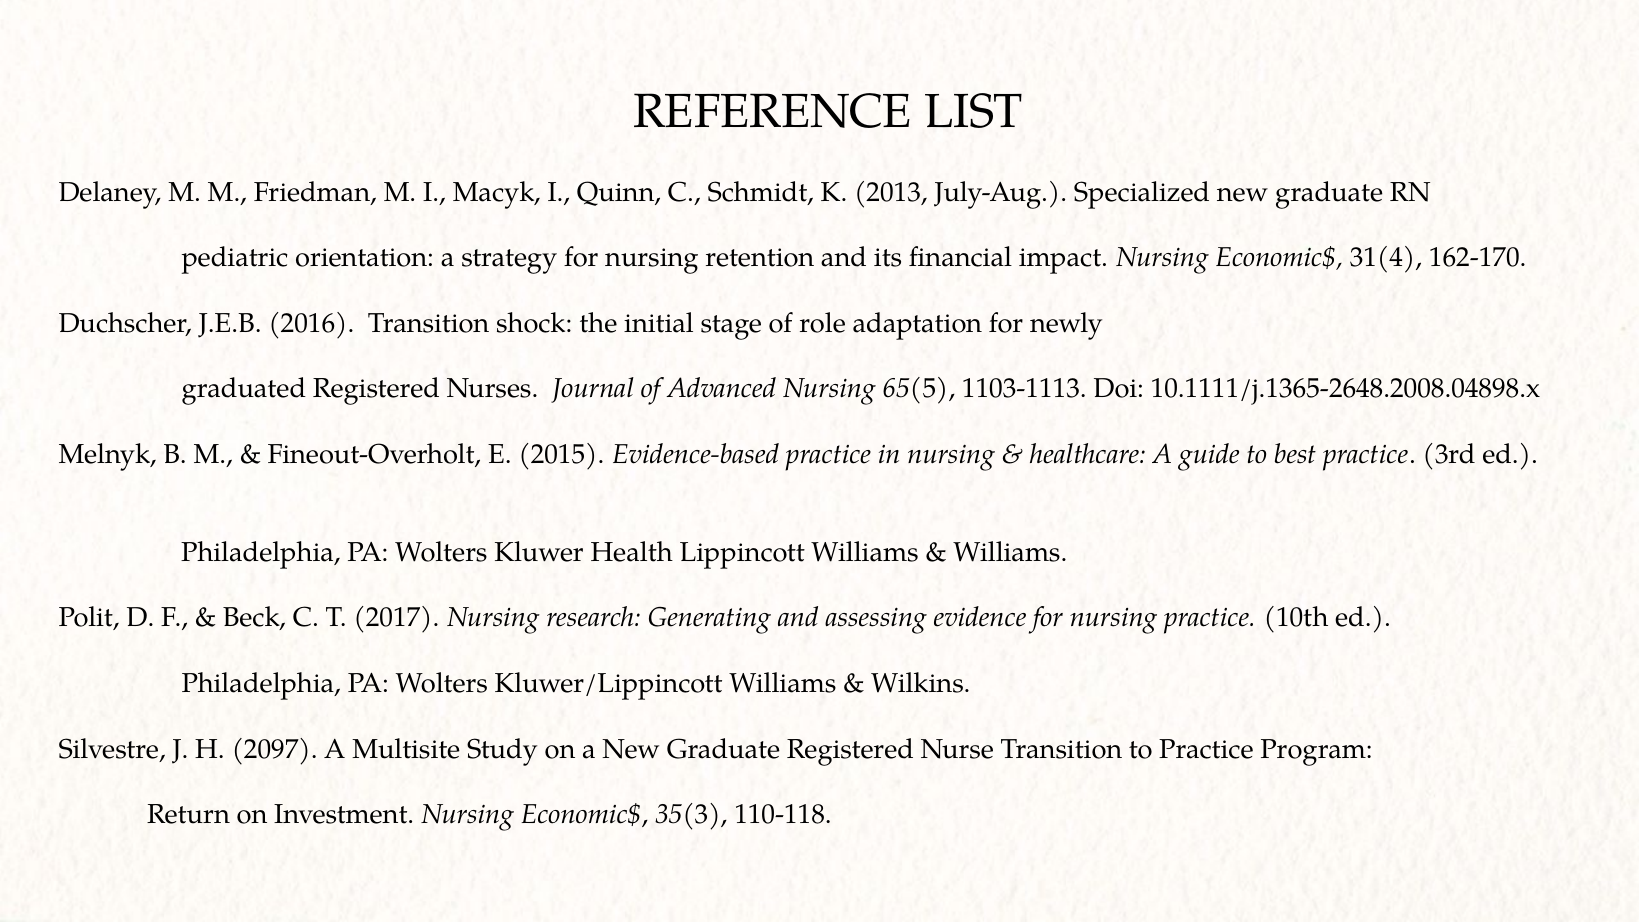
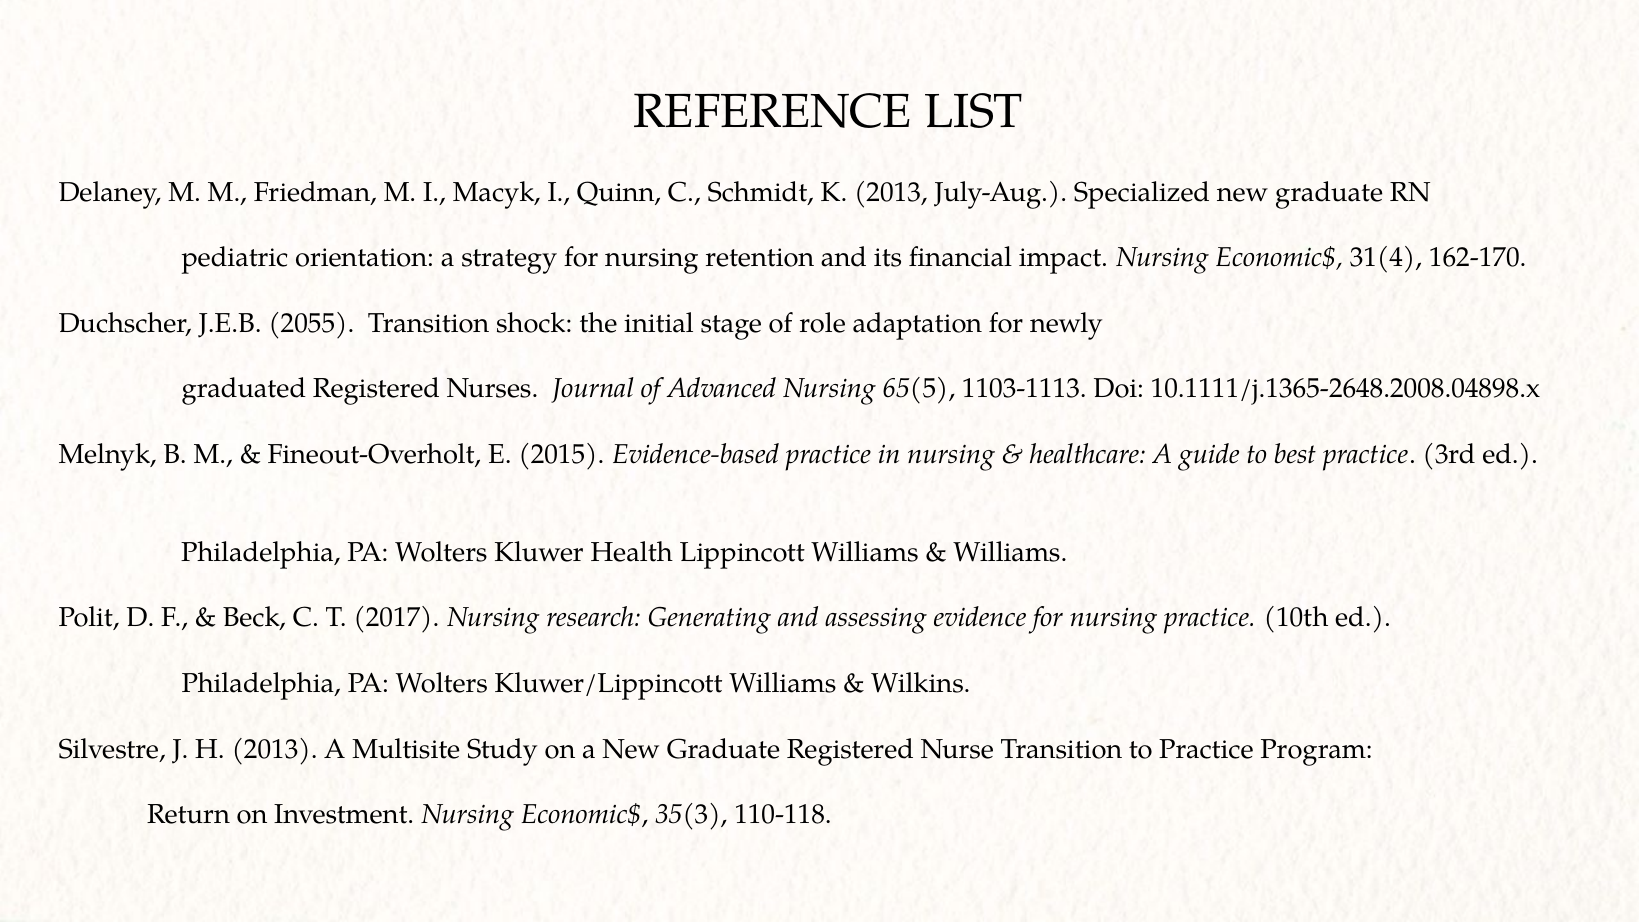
2016: 2016 -> 2055
H 2097: 2097 -> 2013
